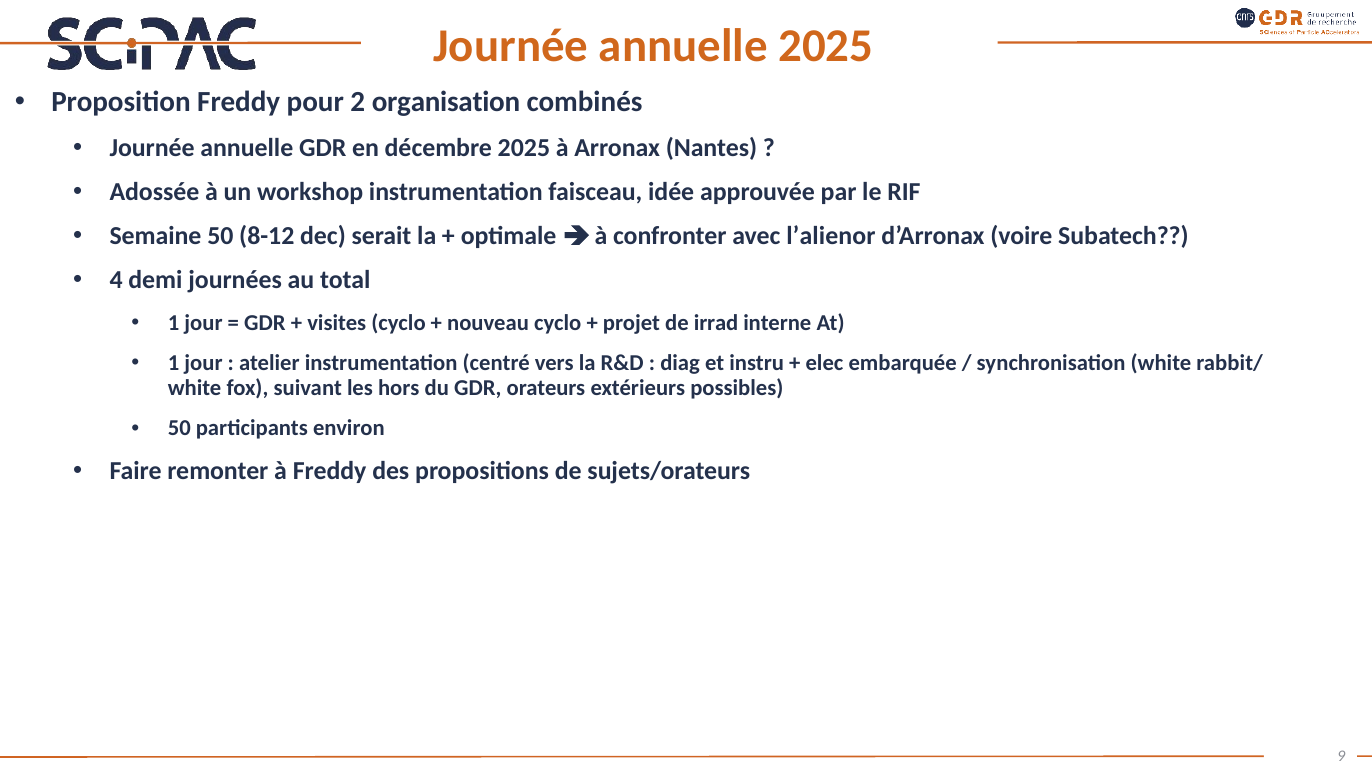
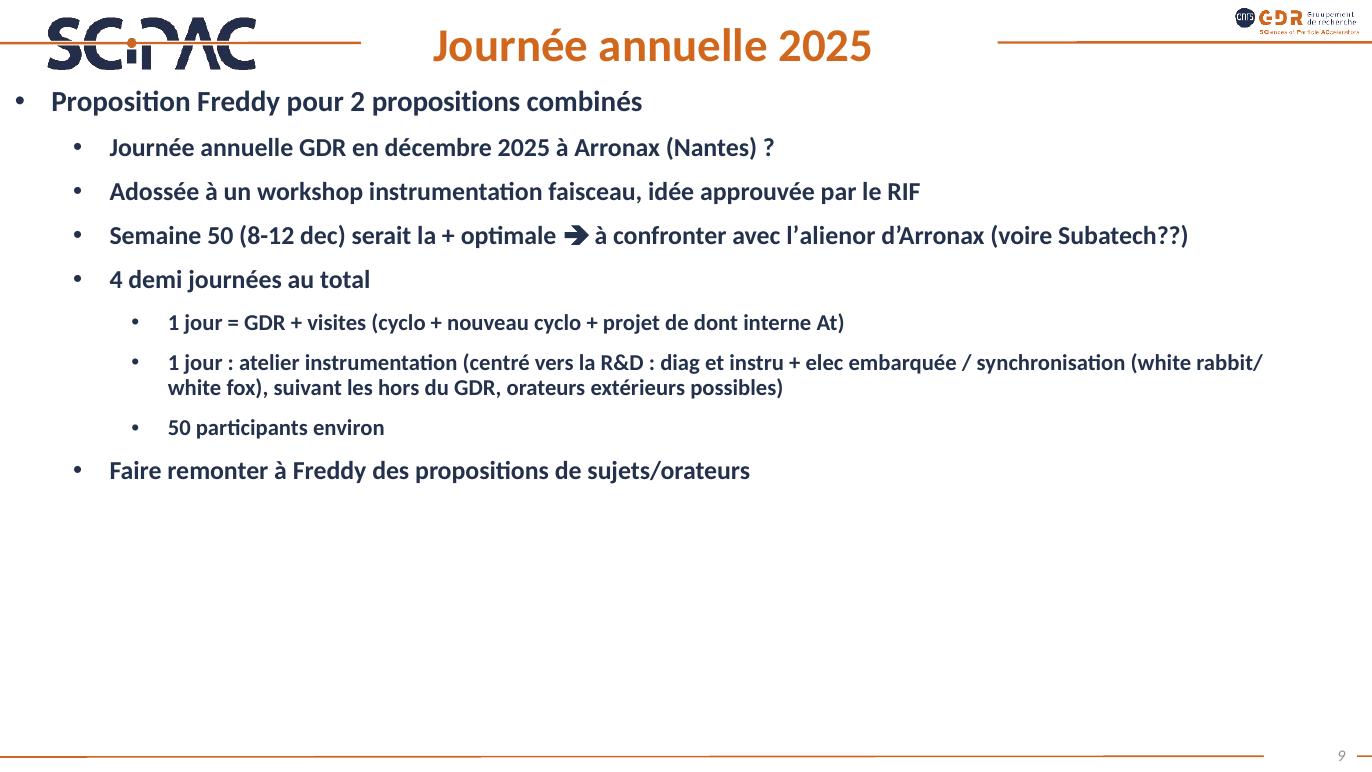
2 organisation: organisation -> propositions
irrad: irrad -> dont
